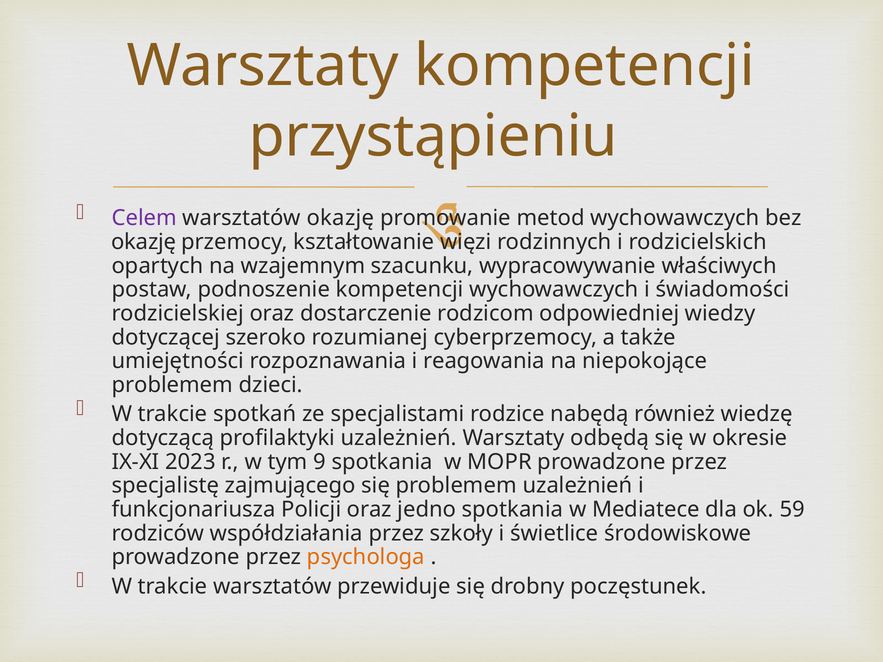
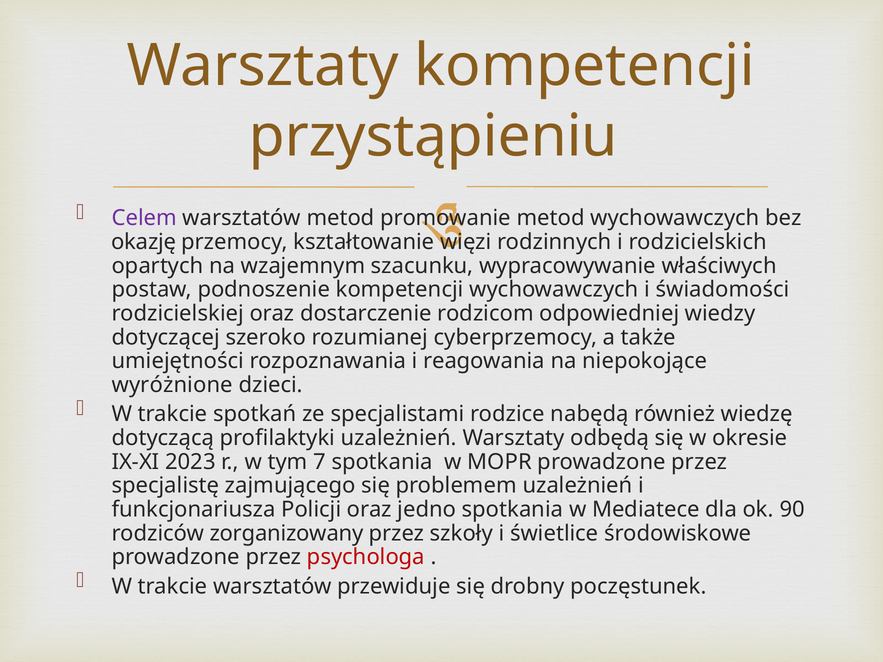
warsztatów okazję: okazję -> metod
problemem at (172, 385): problemem -> wyróżnione
9: 9 -> 7
59: 59 -> 90
współdziałania: współdziałania -> zorganizowany
psychologa colour: orange -> red
